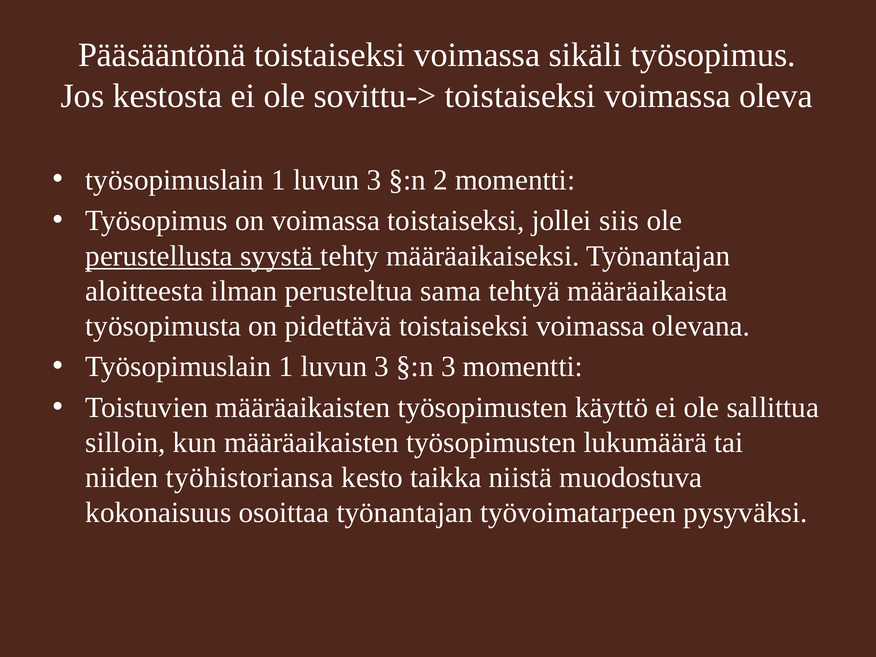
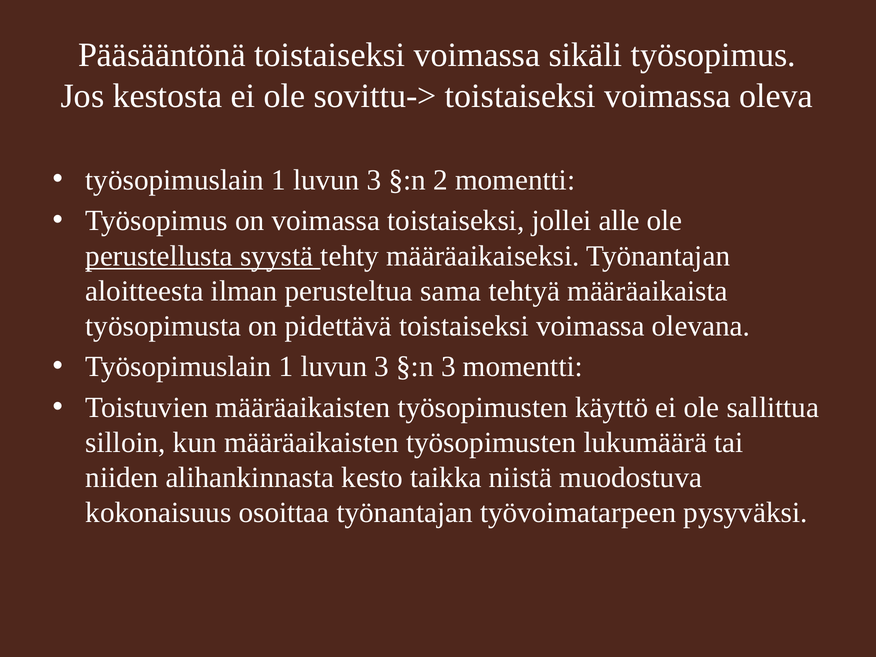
siis: siis -> alle
työhistoriansa: työhistoriansa -> alihankinnasta
